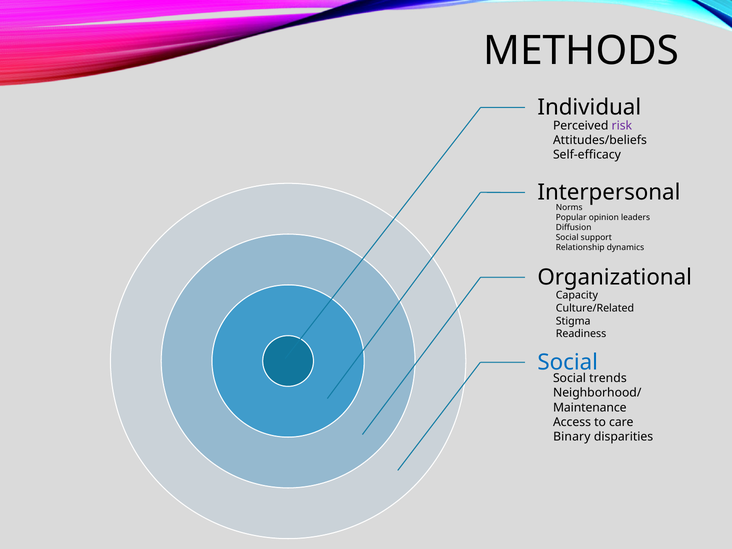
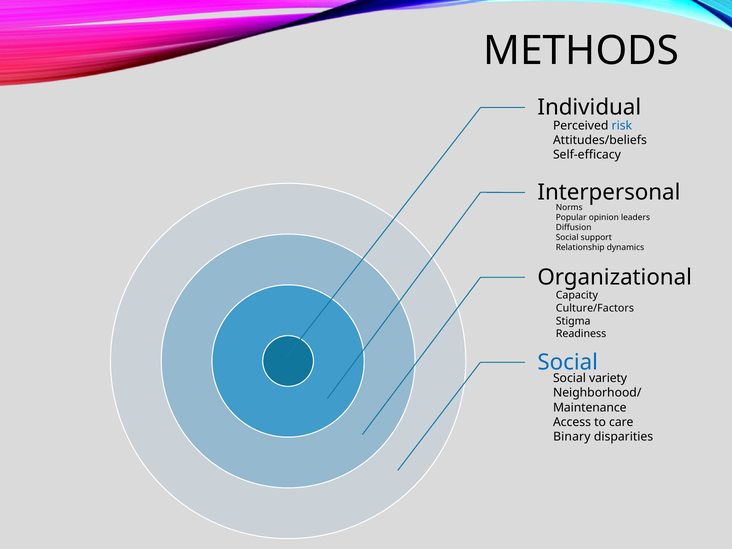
risk colour: purple -> blue
Culture/Related: Culture/Related -> Culture/Factors
trends: trends -> variety
